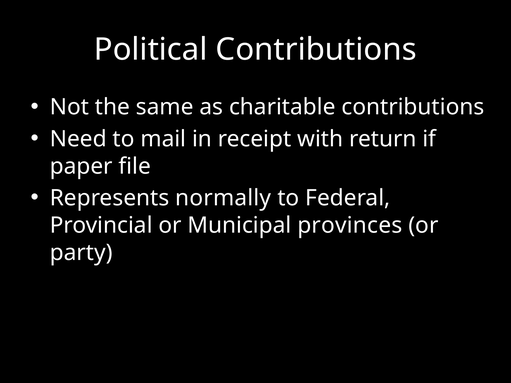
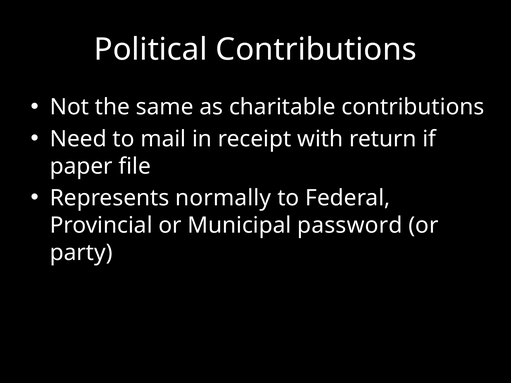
provinces: provinces -> password
